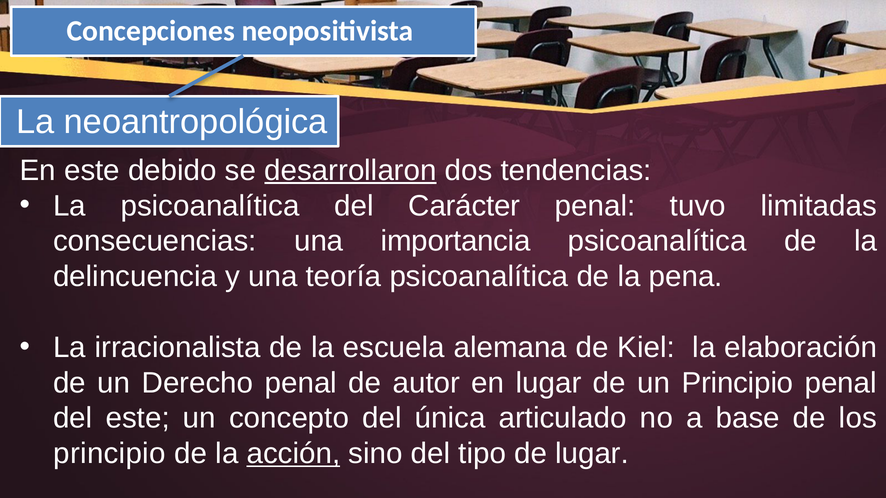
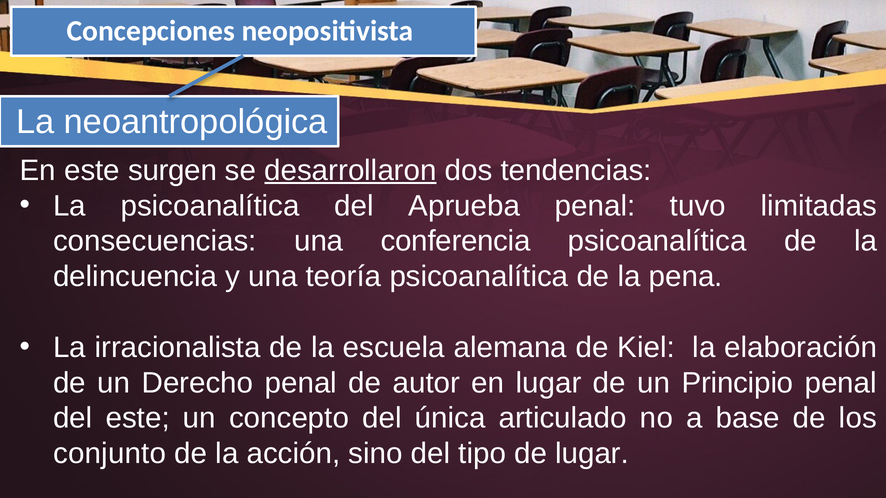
debido: debido -> surgen
Carácter: Carácter -> Aprueba
importancia: importancia -> conferencia
principio at (110, 454): principio -> conjunto
acción underline: present -> none
